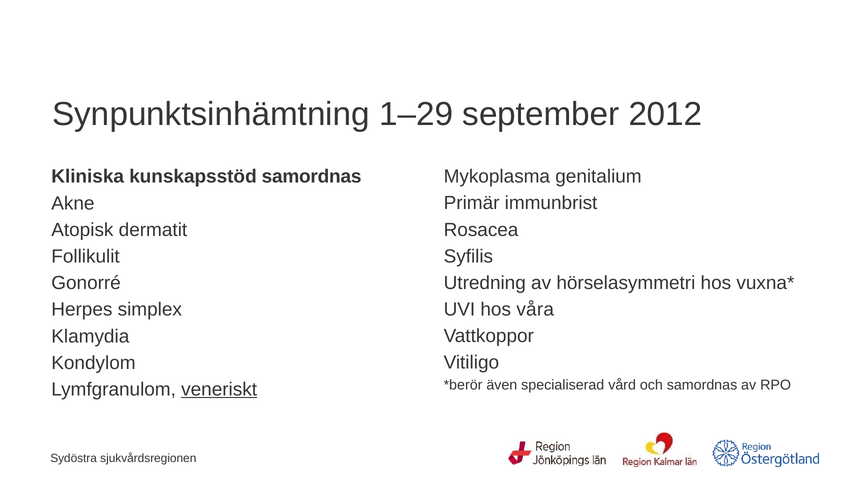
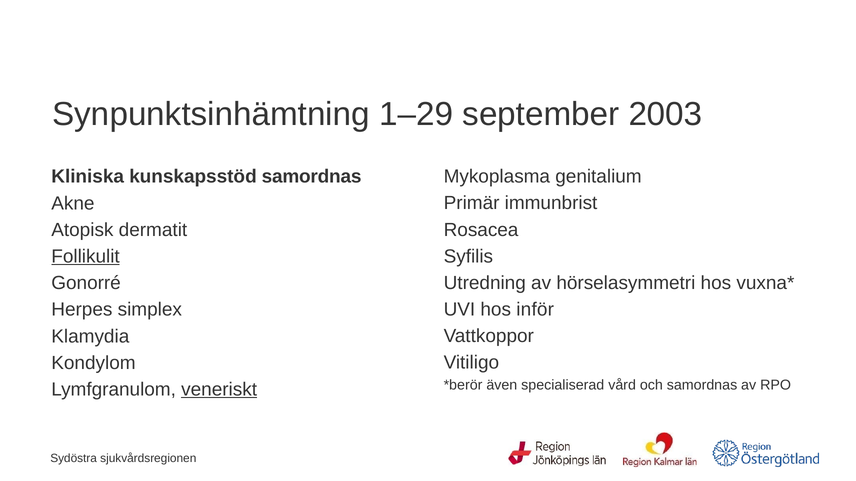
2012: 2012 -> 2003
Follikulit underline: none -> present
våra: våra -> inför
